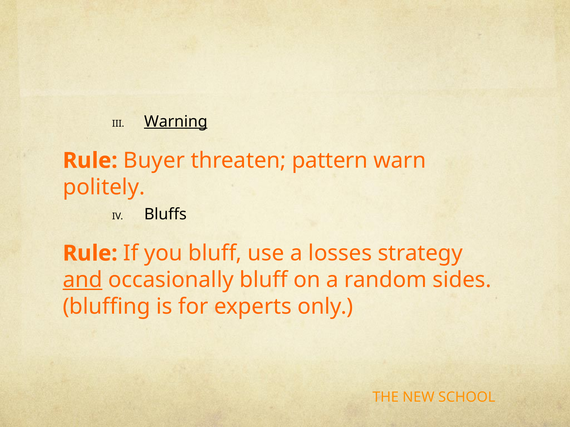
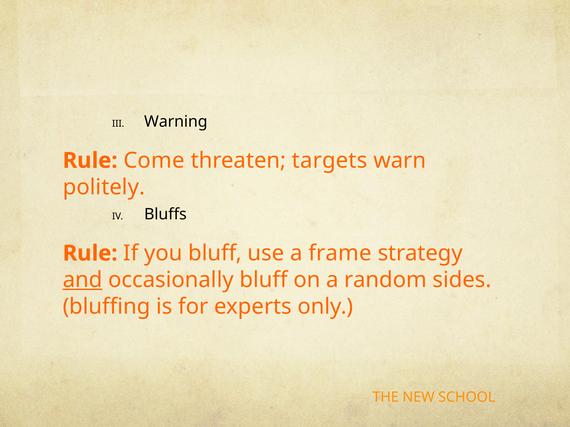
Warning underline: present -> none
Buyer: Buyer -> Come
pattern: pattern -> targets
losses: losses -> frame
